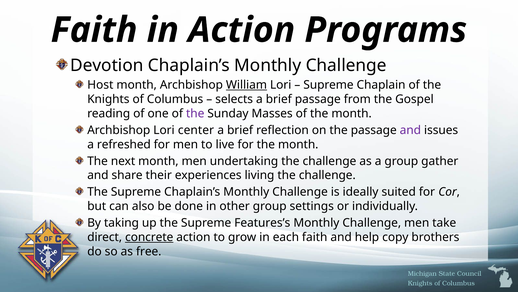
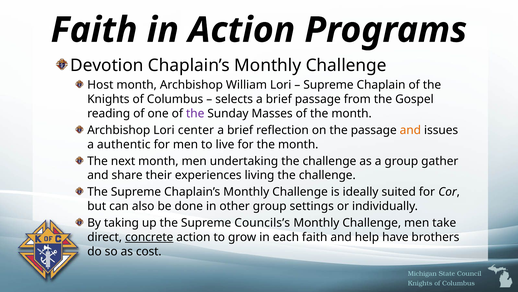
William underline: present -> none
and at (410, 130) colour: purple -> orange
refreshed: refreshed -> authentic
Features’s: Features’s -> Councils’s
copy: copy -> have
free: free -> cost
